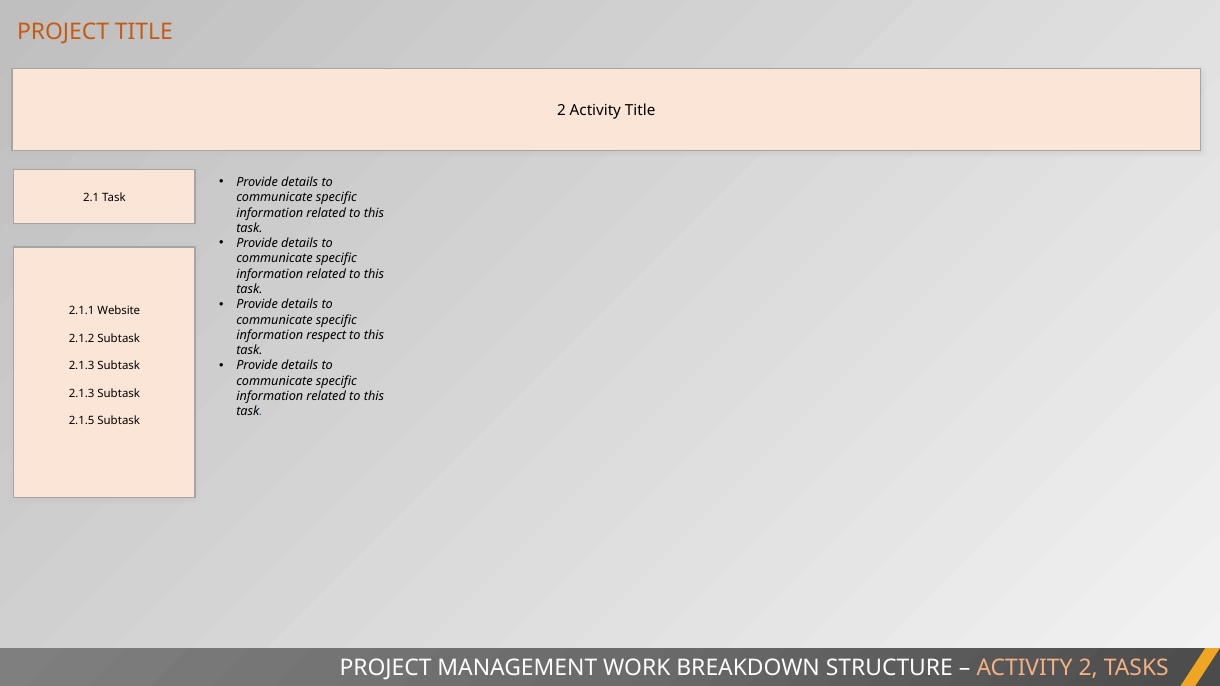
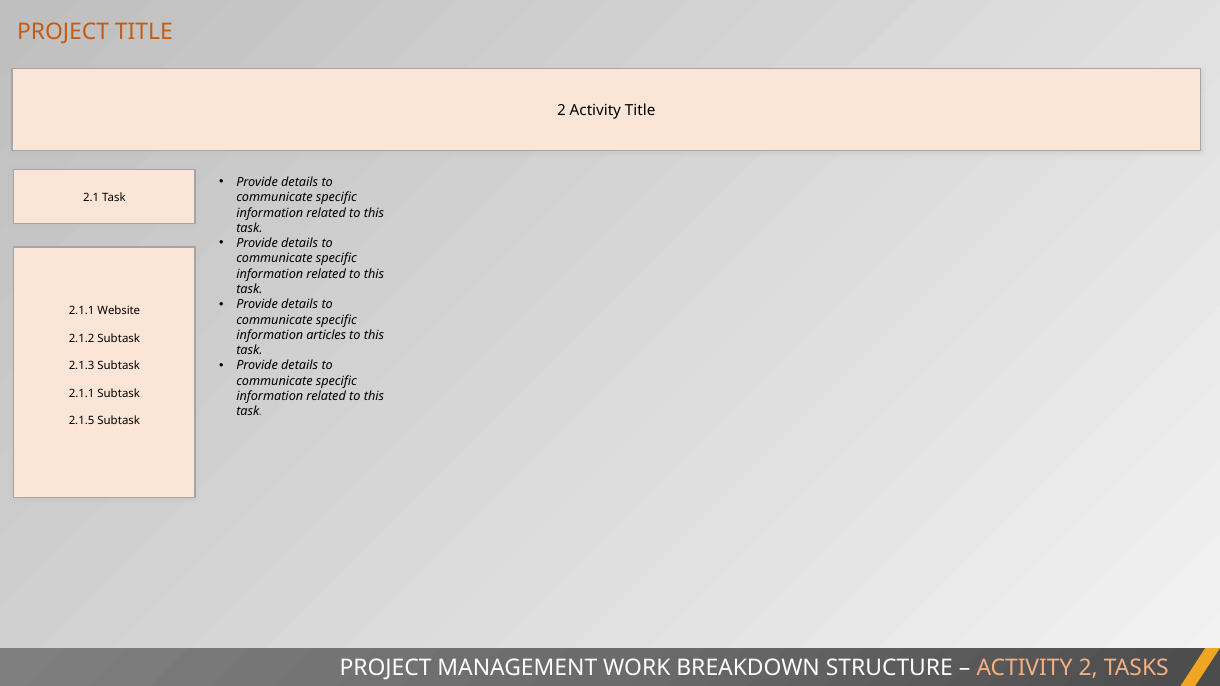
respect: respect -> articles
2.1.3 at (82, 394): 2.1.3 -> 2.1.1
